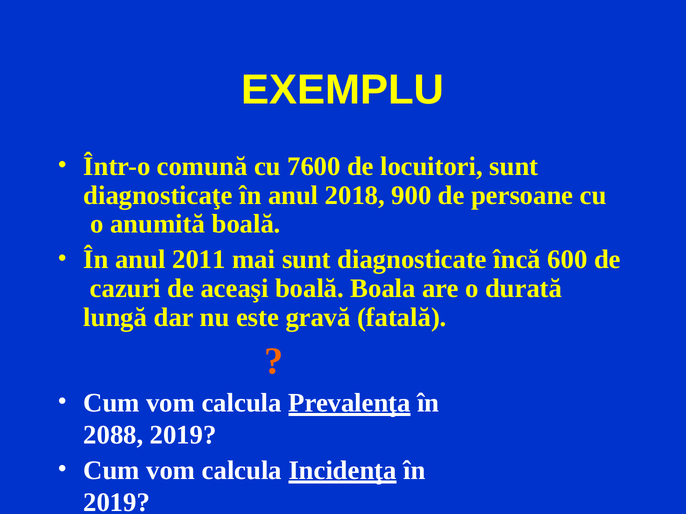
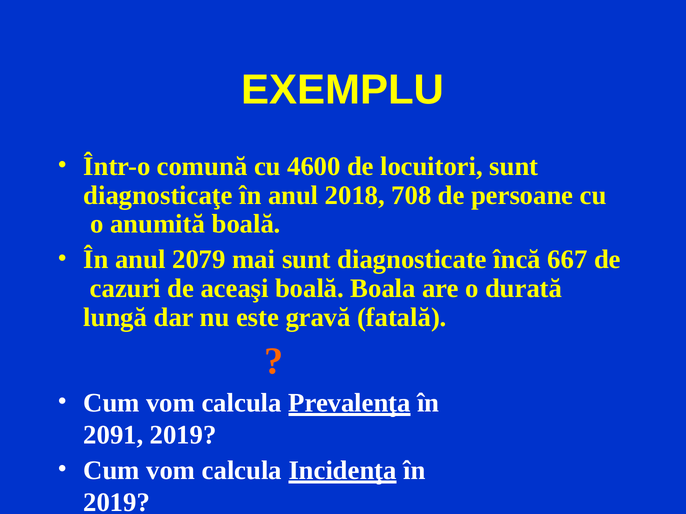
7600: 7600 -> 4600
900: 900 -> 708
2011: 2011 -> 2079
600: 600 -> 667
2088: 2088 -> 2091
